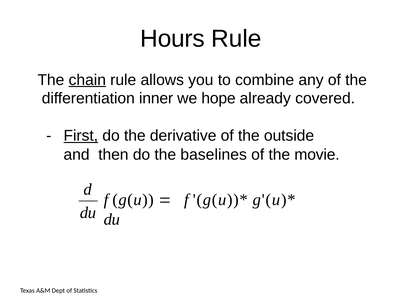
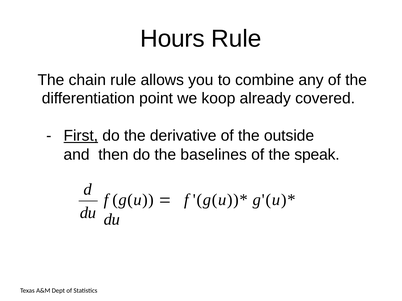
chain underline: present -> none
inner: inner -> point
hope: hope -> koop
movie: movie -> speak
